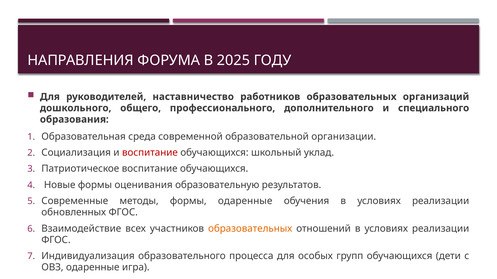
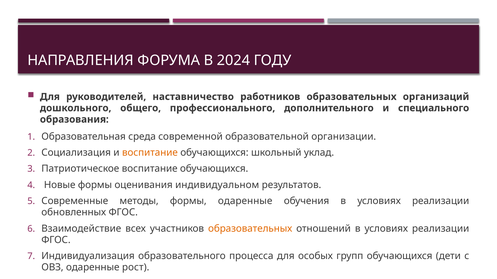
2025: 2025 -> 2024
воспитание at (150, 153) colour: red -> orange
образовательную: образовательную -> индивидуальном
игра: игра -> рост
